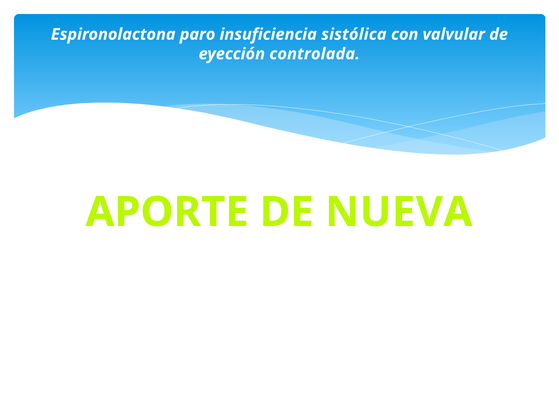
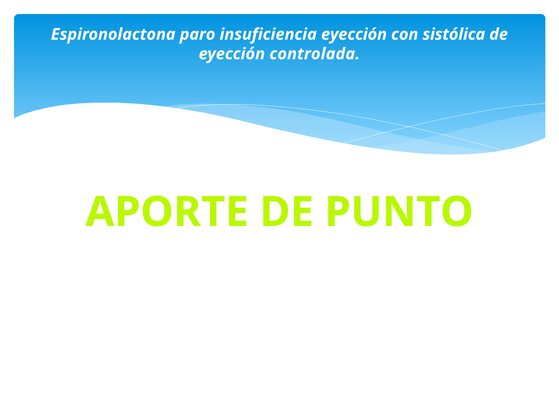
insuficiencia sistólica: sistólica -> eyección
valvular: valvular -> sistólica
NUEVA: NUEVA -> PUNTO
